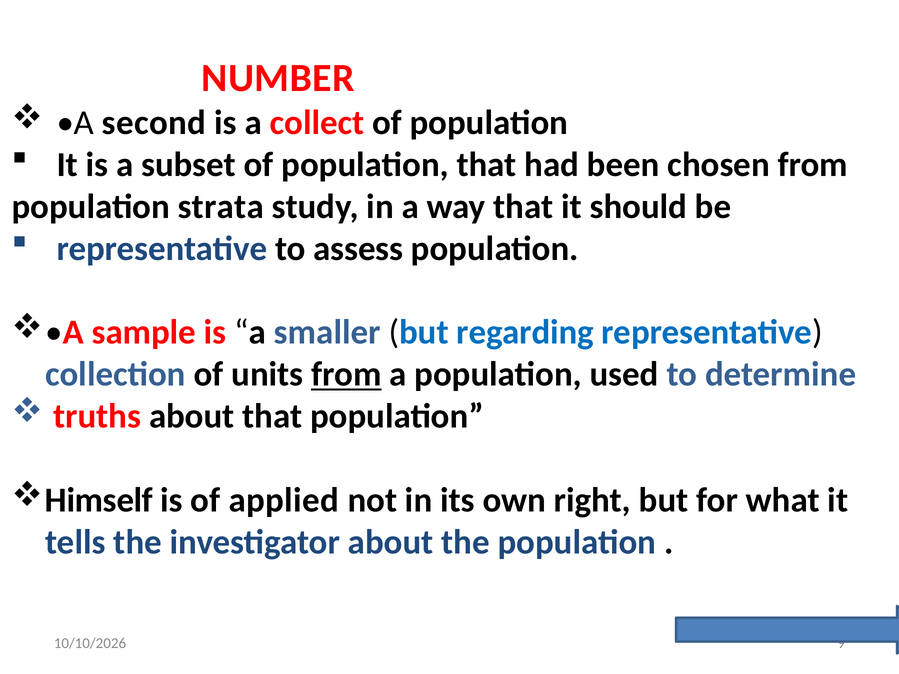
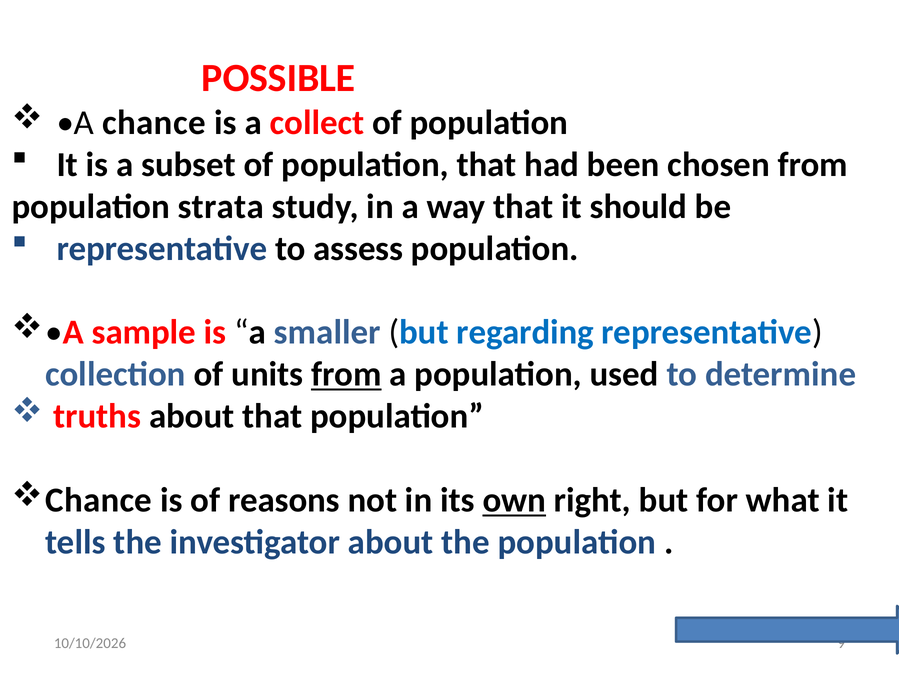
NUMBER: NUMBER -> POSSIBLE
A second: second -> chance
Himself at (99, 500): Himself -> Chance
applied: applied -> reasons
own underline: none -> present
